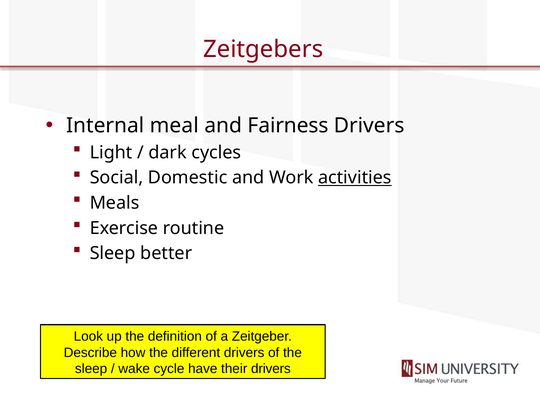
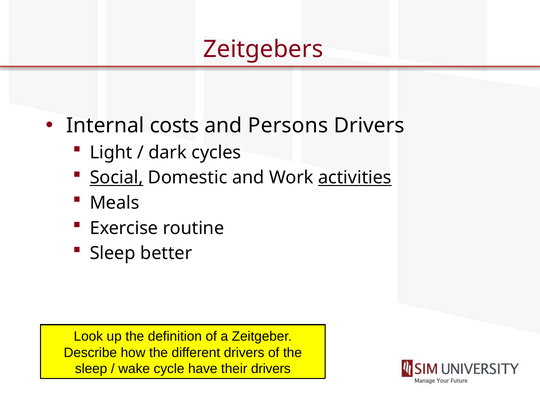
meal: meal -> costs
Fairness: Fairness -> Persons
Social underline: none -> present
